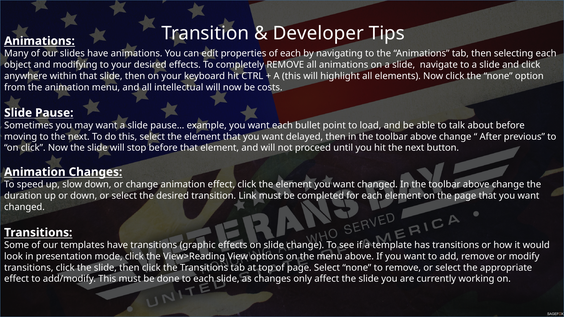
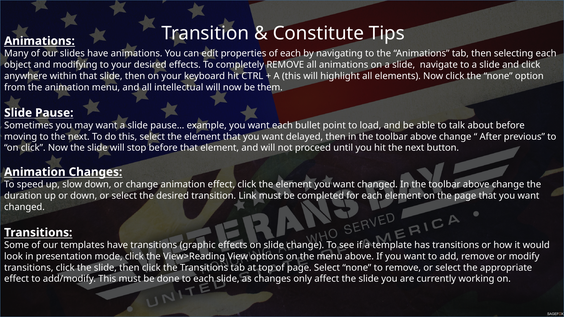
Developer: Developer -> Constitute
costs: costs -> them
